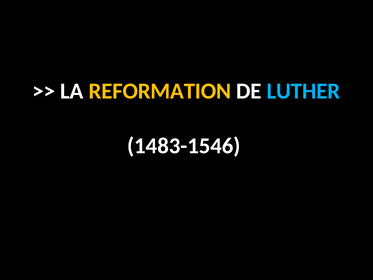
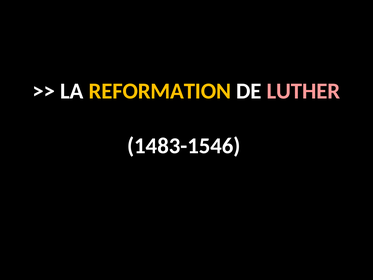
LUTHER colour: light blue -> pink
